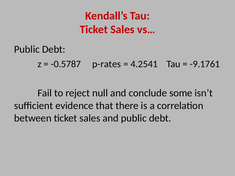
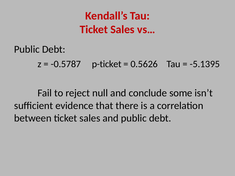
p-rates: p-rates -> p-ticket
4.2541: 4.2541 -> 0.5626
-9.1761: -9.1761 -> -5.1395
